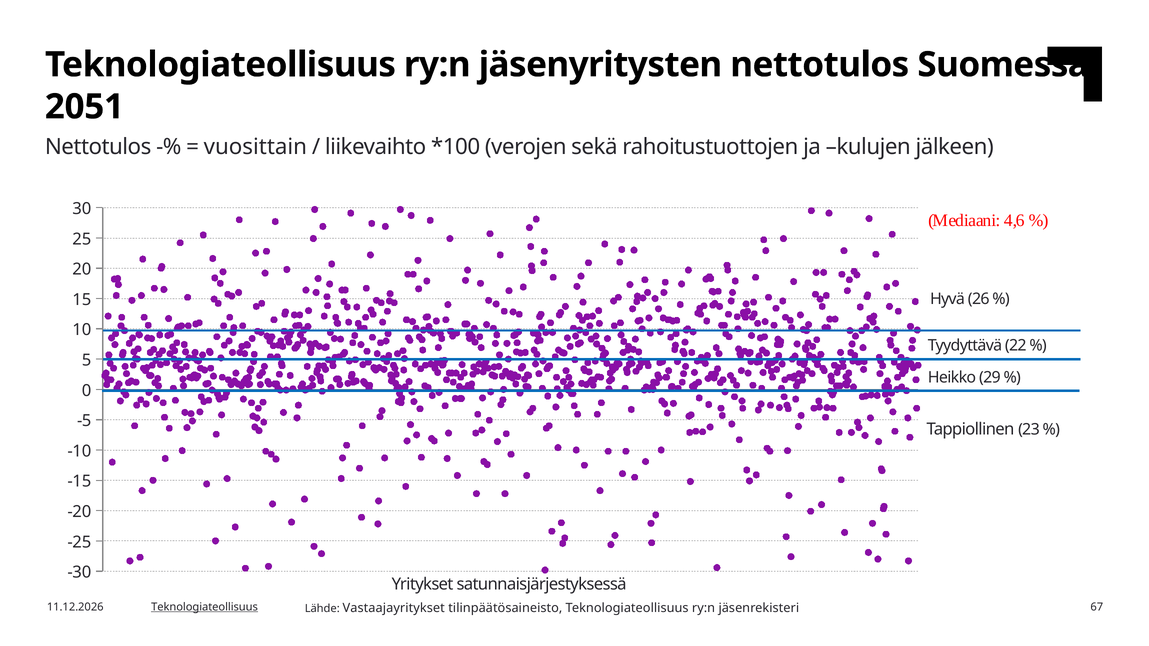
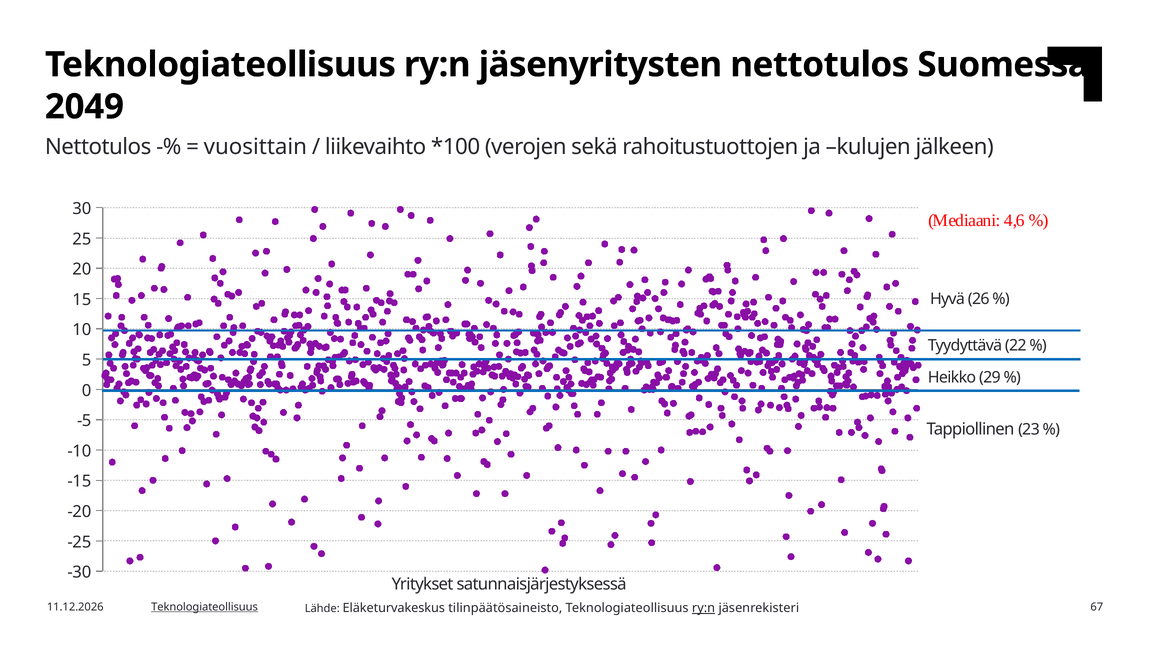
2051: 2051 -> 2049
Vastaajayritykset: Vastaajayritykset -> Eläketurvakeskus
ry:n at (704, 608) underline: none -> present
